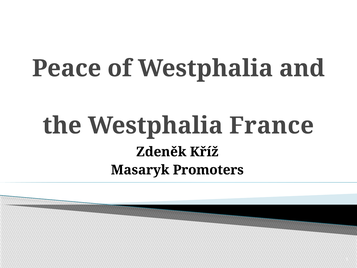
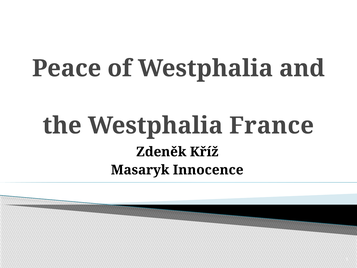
Promoters: Promoters -> Innocence
